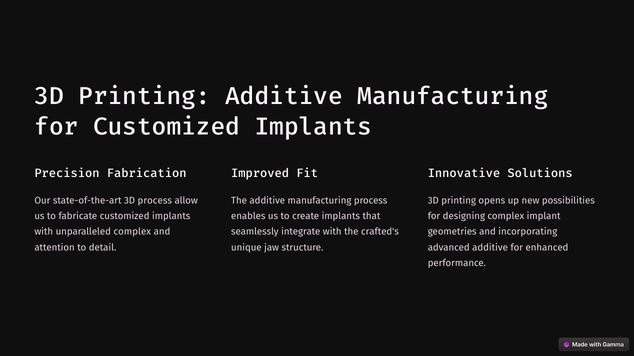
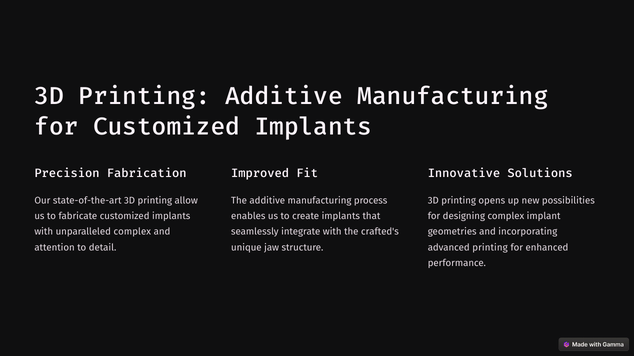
state-of-the-art 3D process: process -> printing
advanced additive: additive -> printing
